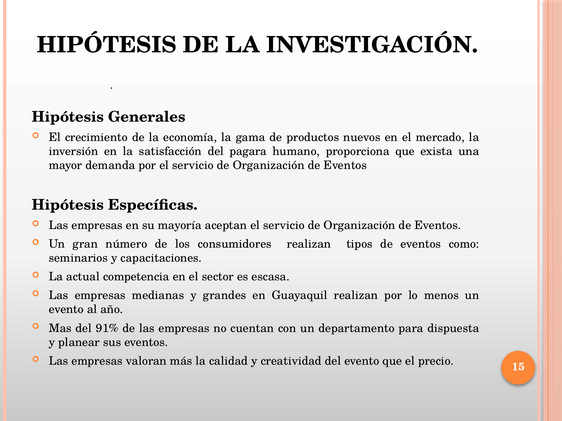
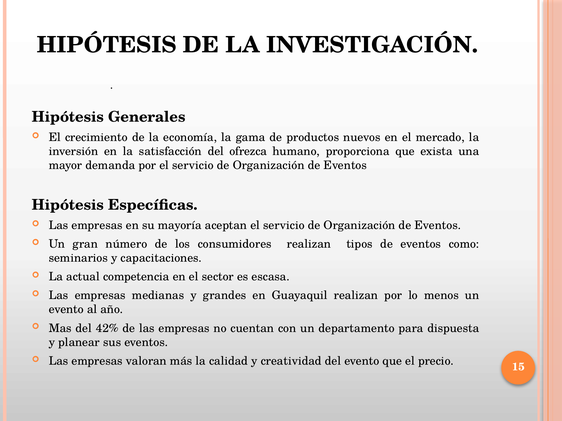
pagara: pagara -> ofrezca
91%: 91% -> 42%
